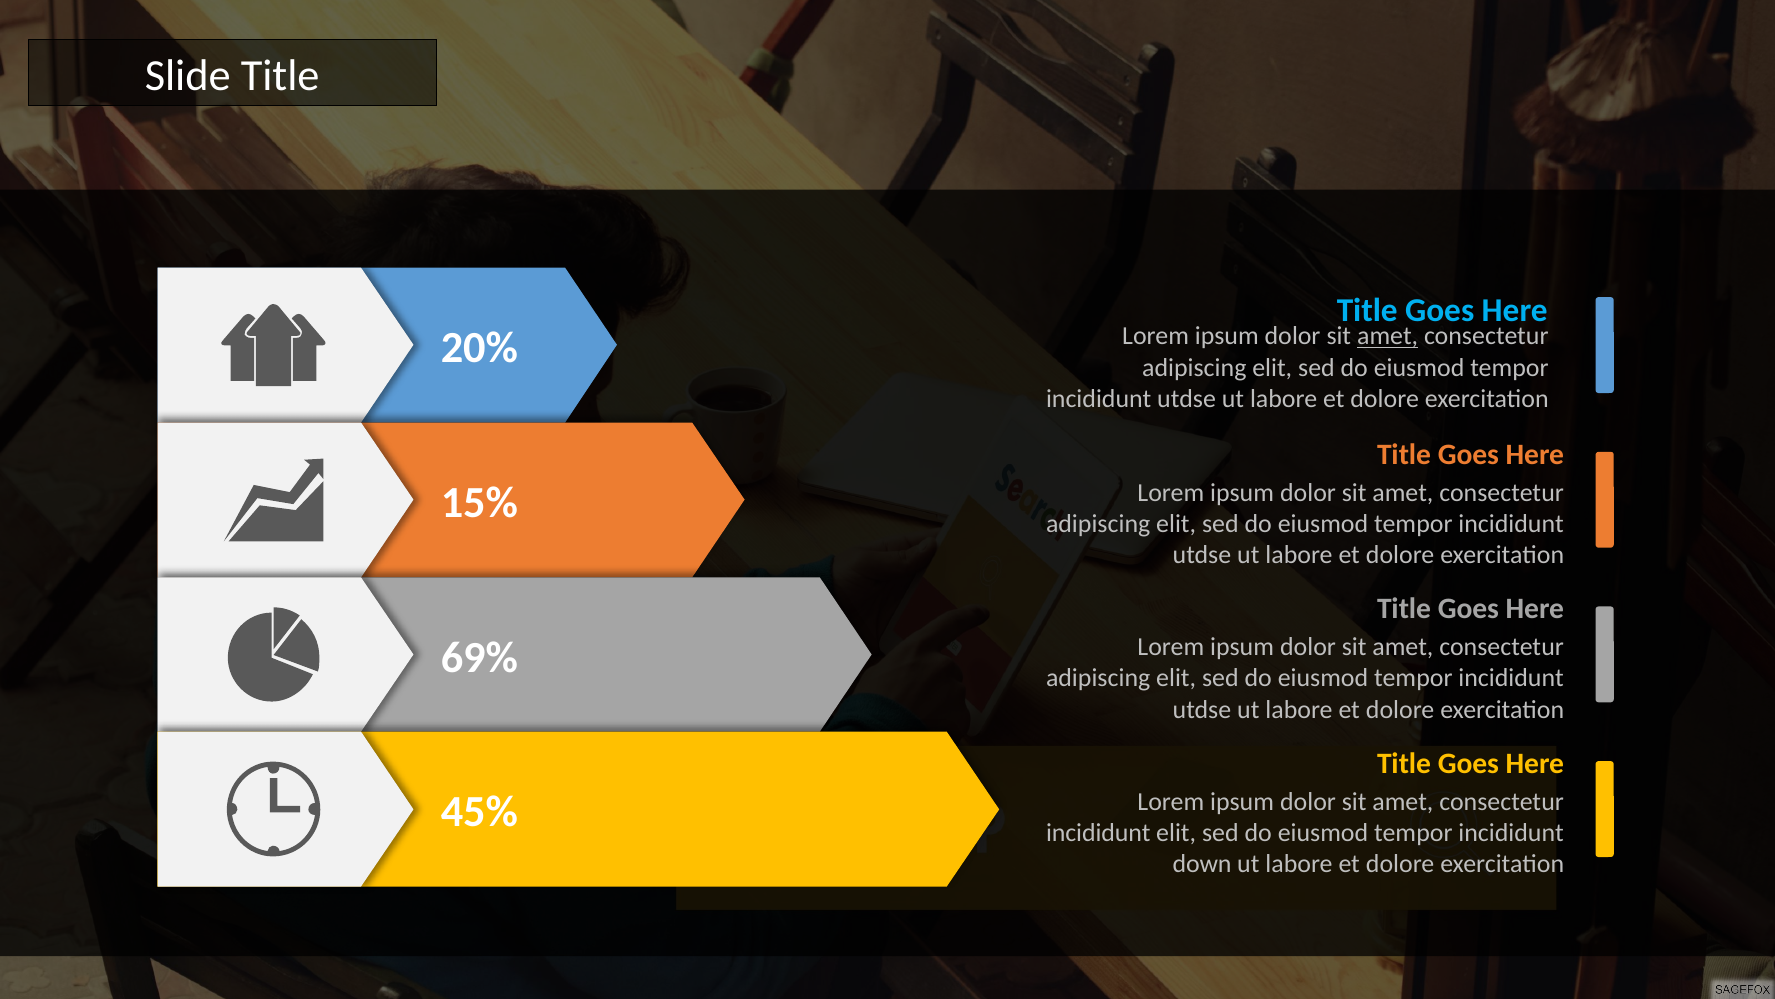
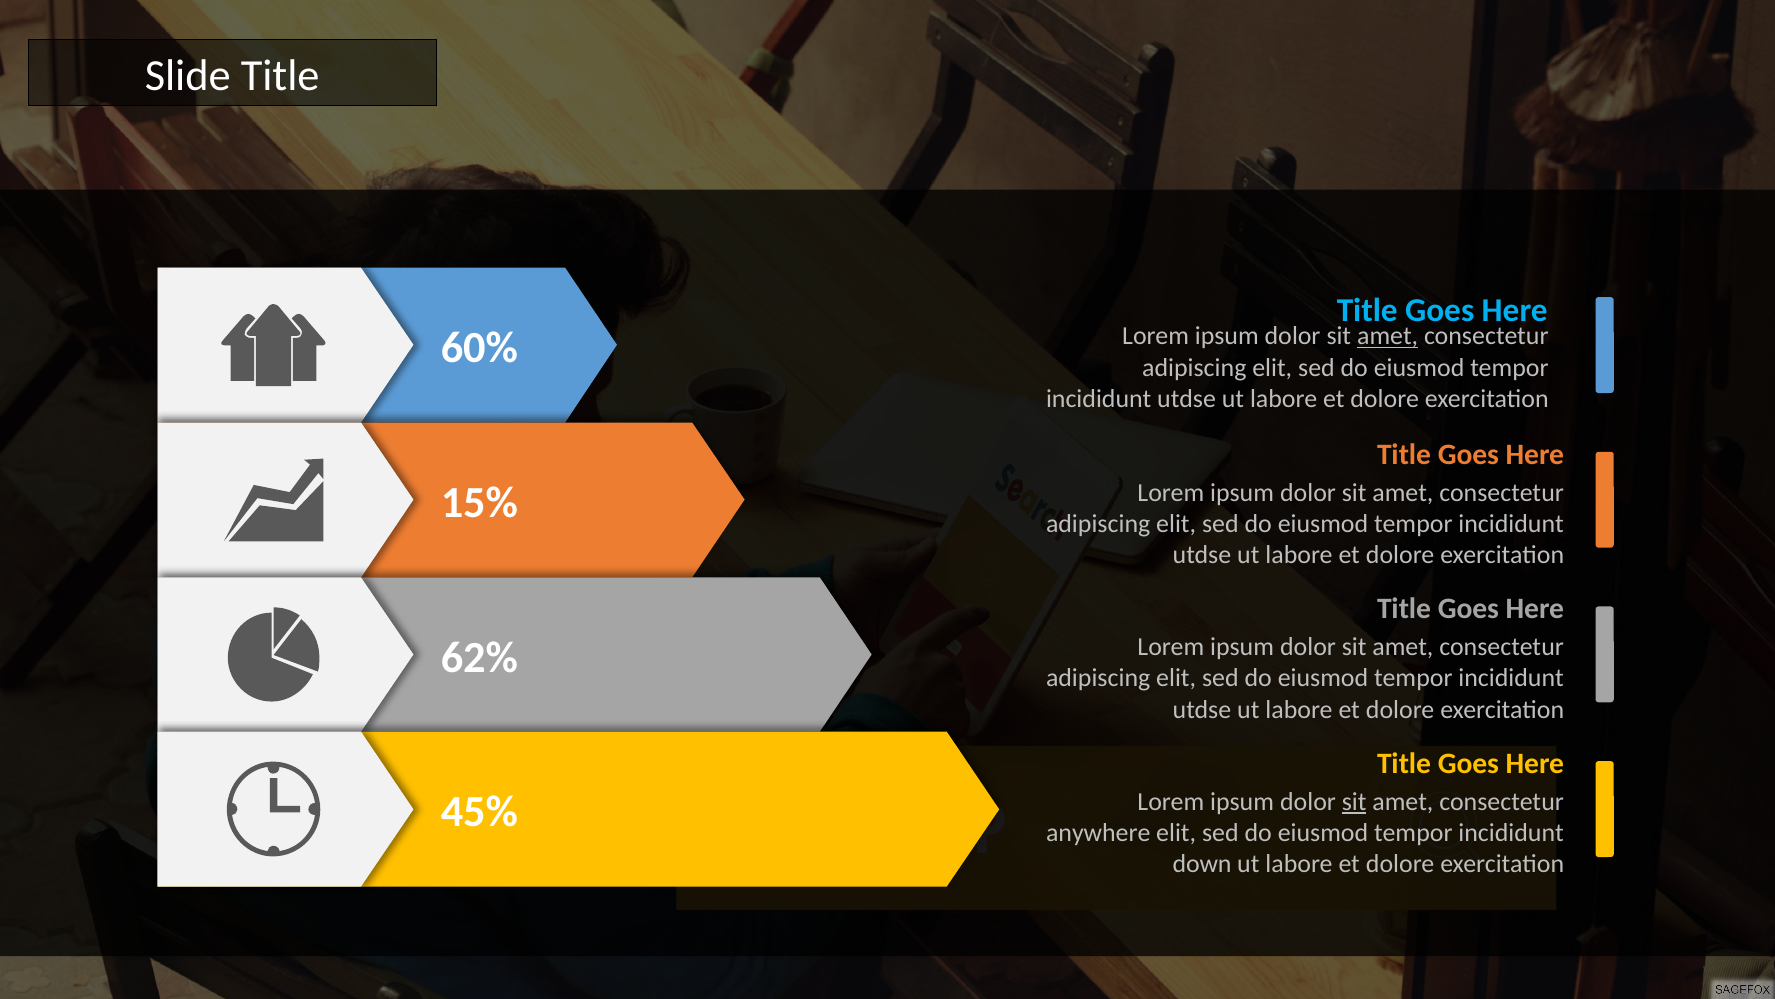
20%: 20% -> 60%
69%: 69% -> 62%
sit at (1354, 801) underline: none -> present
incididunt at (1098, 833): incididunt -> anywhere
